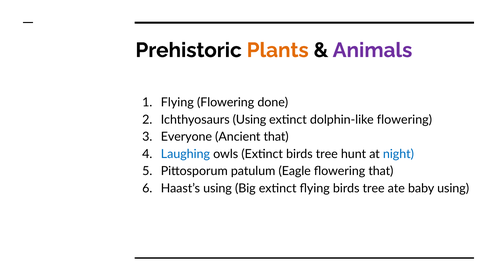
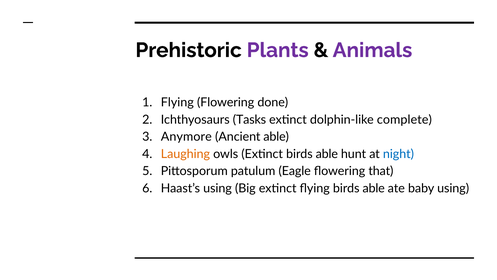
Plants colour: orange -> purple
Ichthyosaurs Using: Using -> Tasks
dolphin-like flowering: flowering -> complete
Everyone: Everyone -> Anymore
Ancient that: that -> able
Laughing colour: blue -> orange
Extinct birds tree: tree -> able
flying birds tree: tree -> able
